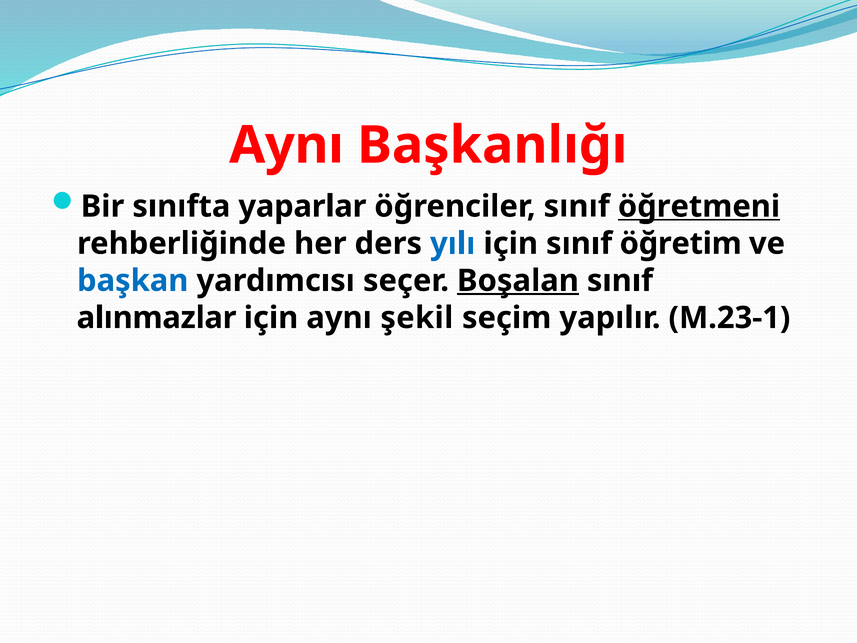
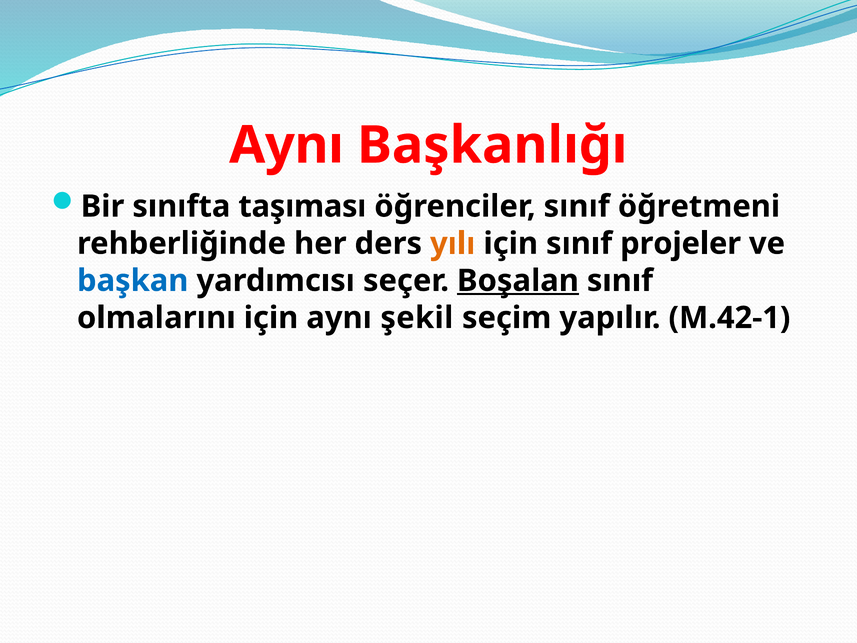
yaparlar: yaparlar -> taşıması
öğretmeni underline: present -> none
yılı colour: blue -> orange
öğretim: öğretim -> projeler
alınmazlar: alınmazlar -> olmalarını
M.23-1: M.23-1 -> M.42-1
